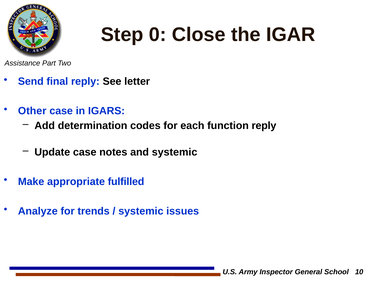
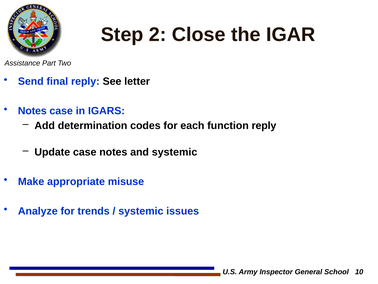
0: 0 -> 2
Other at (32, 111): Other -> Notes
fulfilled: fulfilled -> misuse
